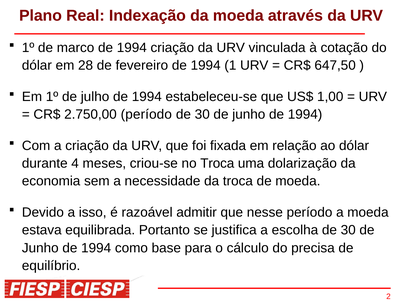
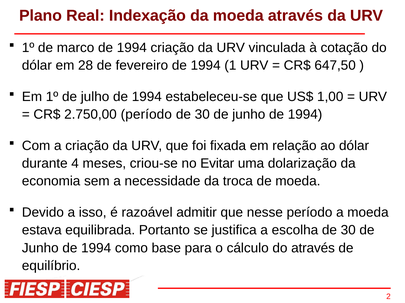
no Troca: Troca -> Evitar
do precisa: precisa -> através
